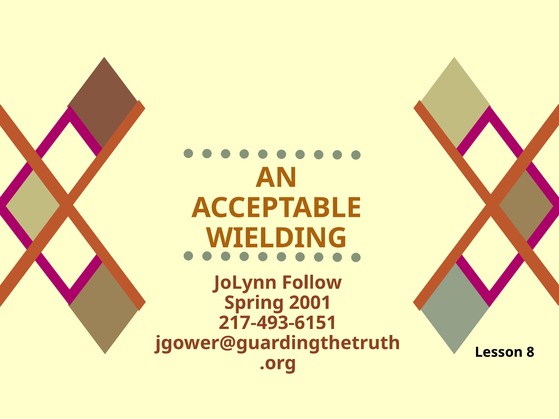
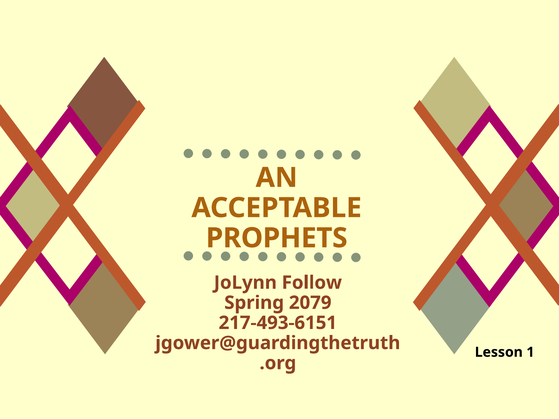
WIELDING: WIELDING -> PROPHETS
2001: 2001 -> 2079
8: 8 -> 1
